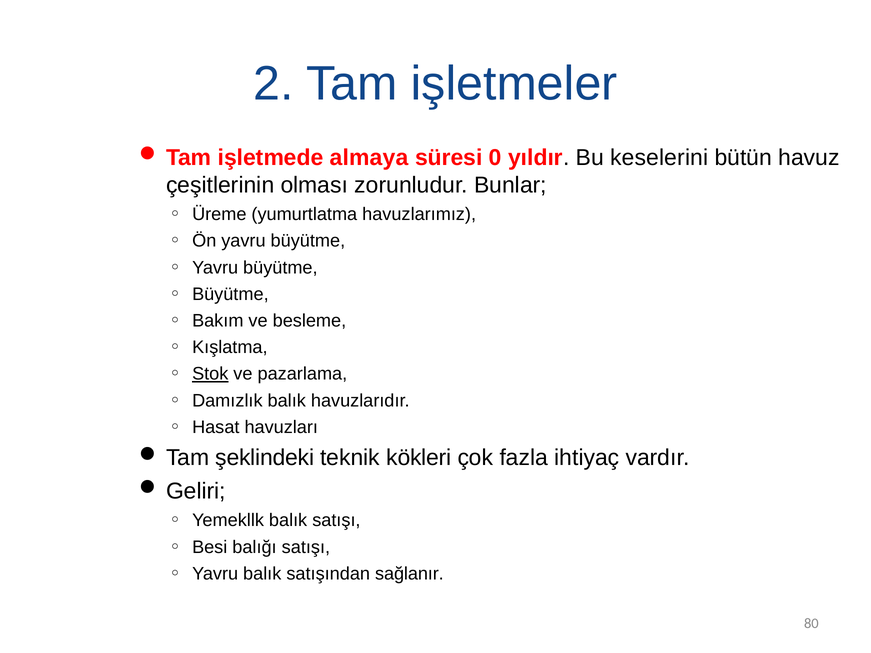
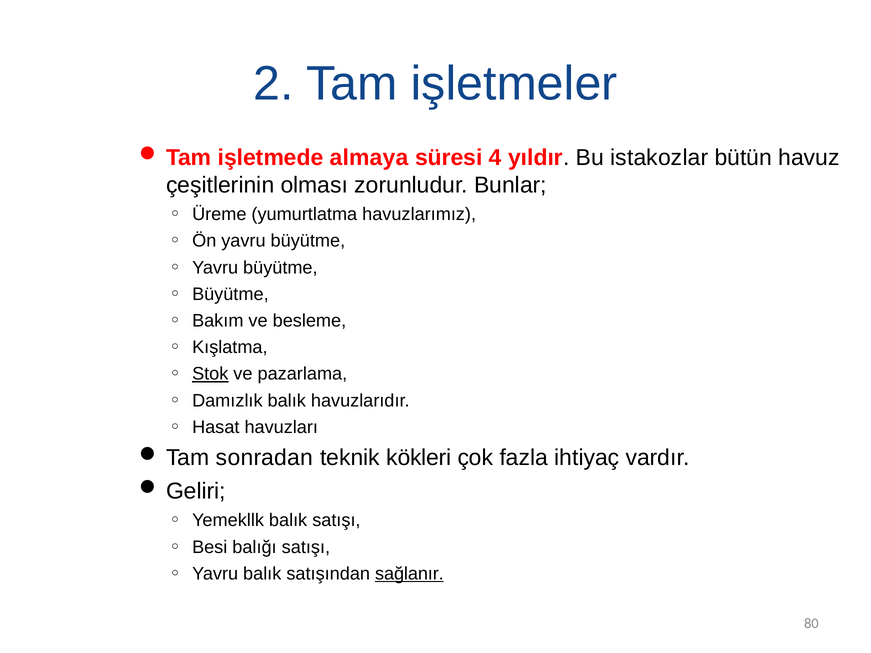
0: 0 -> 4
keselerini: keselerini -> istakozlar
şeklindeki: şeklindeki -> sonradan
sağlanır underline: none -> present
